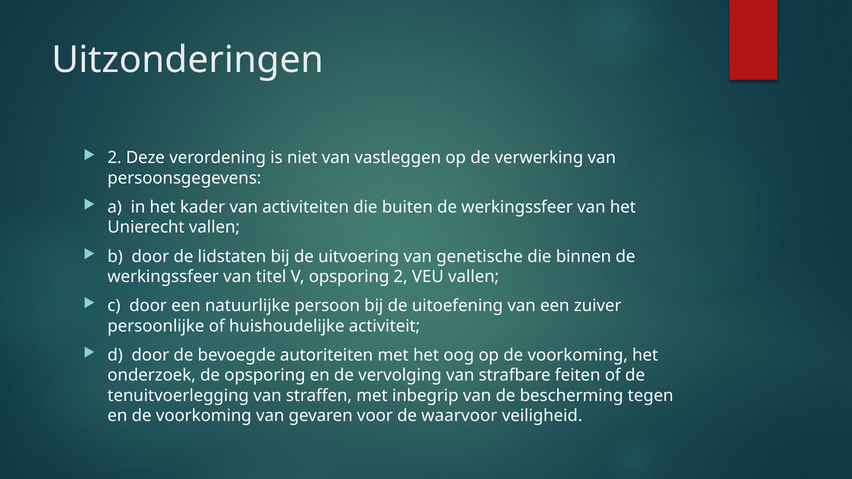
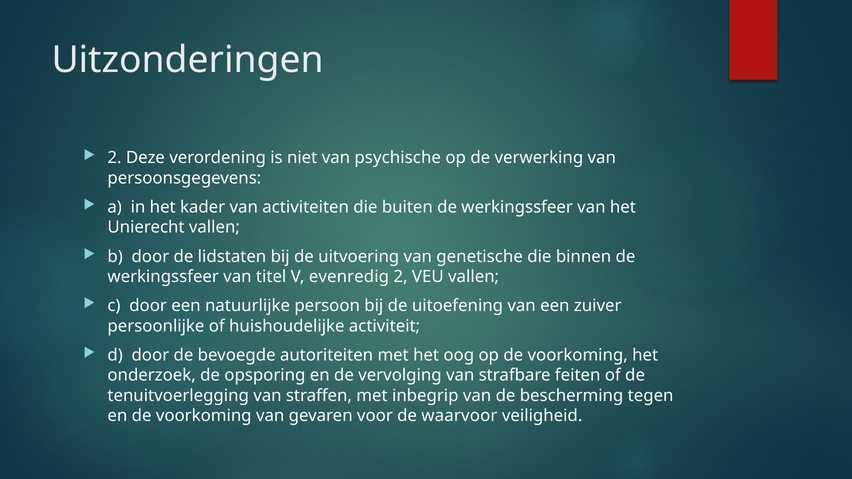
vastleggen: vastleggen -> psychische
V opsporing: opsporing -> evenredig
